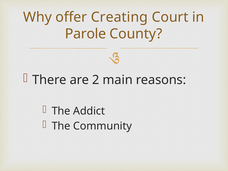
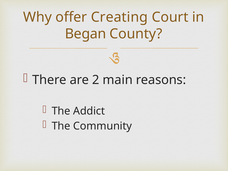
Parole: Parole -> Began
